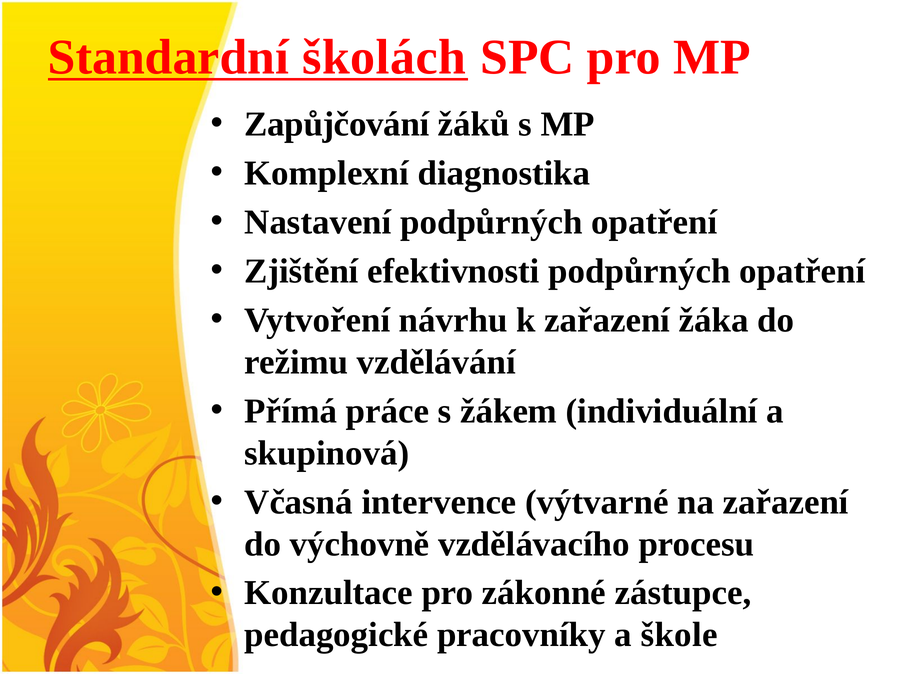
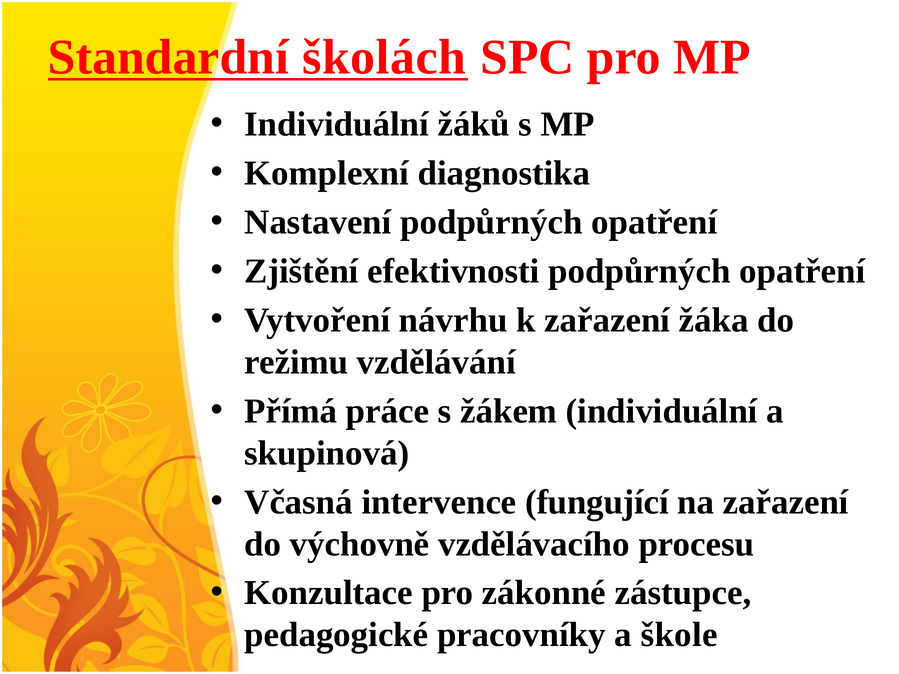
Zapůjčování at (337, 124): Zapůjčování -> Individuální
výtvarné: výtvarné -> fungující
